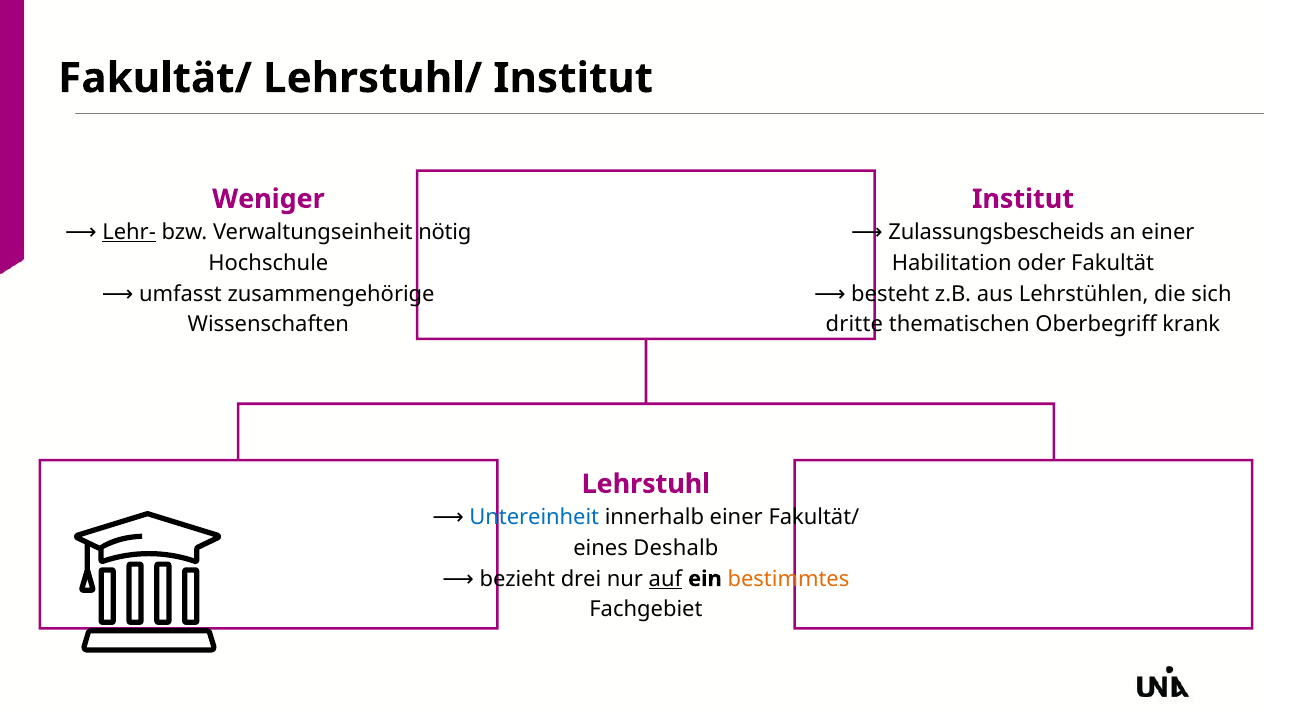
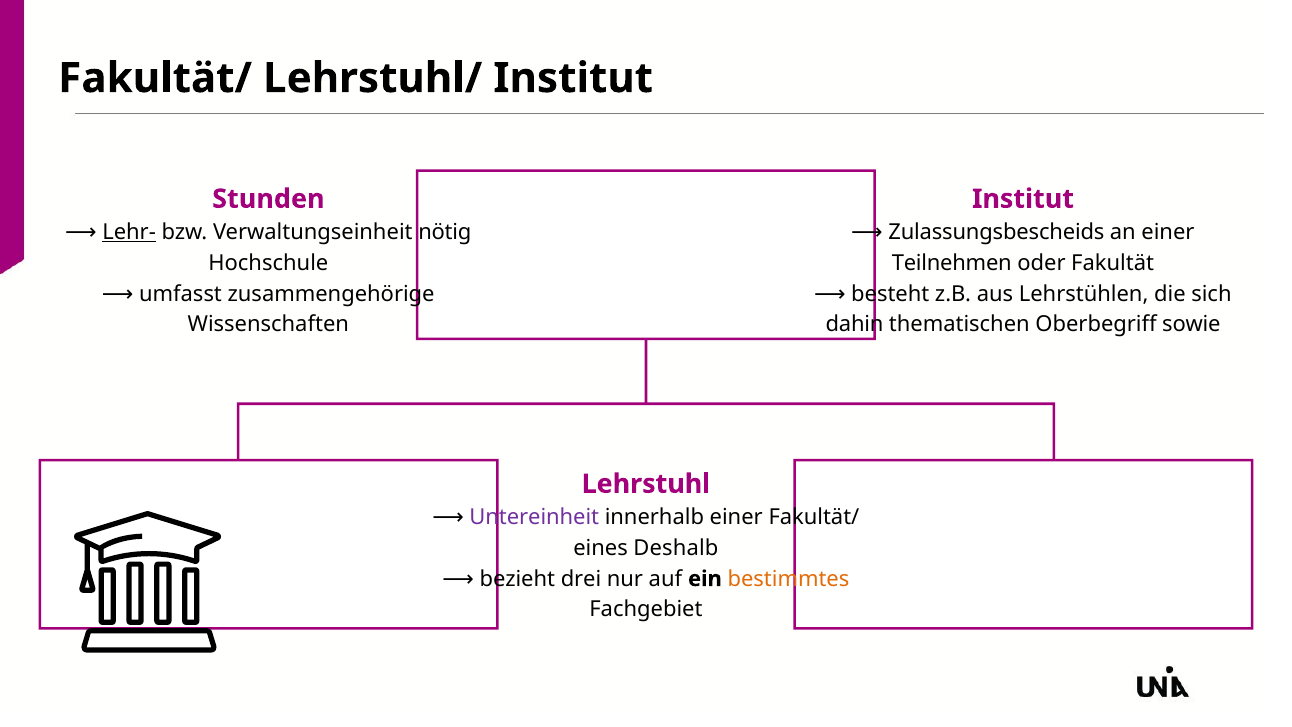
Weniger: Weniger -> Stunden
Habilitation: Habilitation -> Teilnehmen
dritte: dritte -> dahin
krank: krank -> sowie
Untereinheit colour: blue -> purple
auf underline: present -> none
